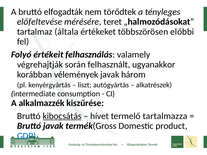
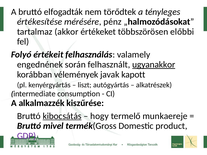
előfeltevése: előfeltevése -> értékesítése
teret: teret -> pénz
általa: általa -> akkor
végrehajtják: végrehajtják -> engednének
ugyanakkor underline: none -> present
három: három -> kapott
hívet: hívet -> hogy
tartalmazza: tartalmazza -> munkaereje
Bruttó javak: javak -> mivel
GDP colour: blue -> purple
